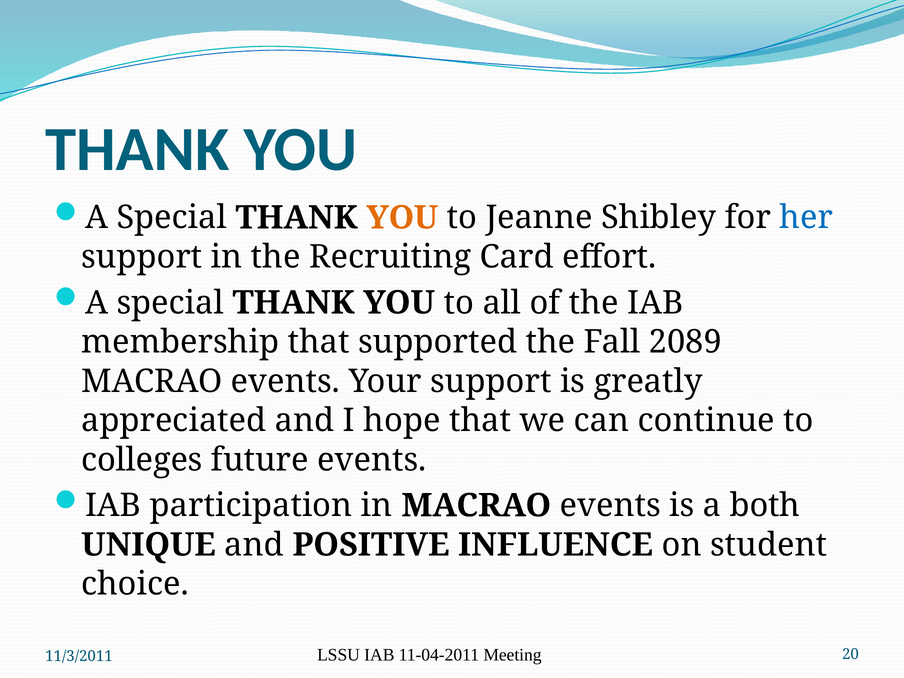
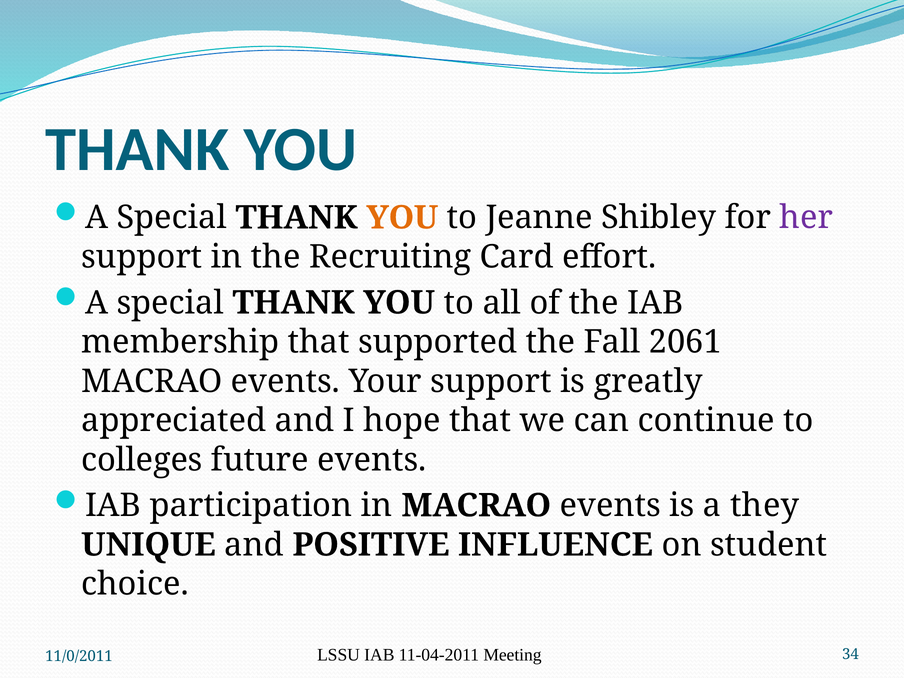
her colour: blue -> purple
2089: 2089 -> 2061
both: both -> they
20: 20 -> 34
11/3/2011: 11/3/2011 -> 11/0/2011
